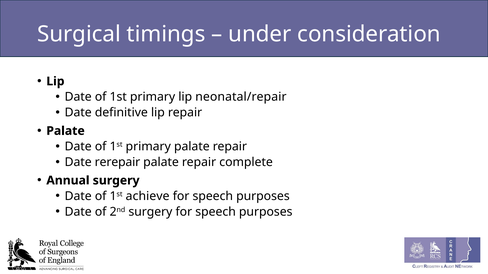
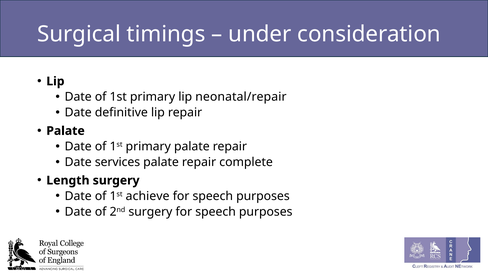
rerepair: rerepair -> services
Annual: Annual -> Length
